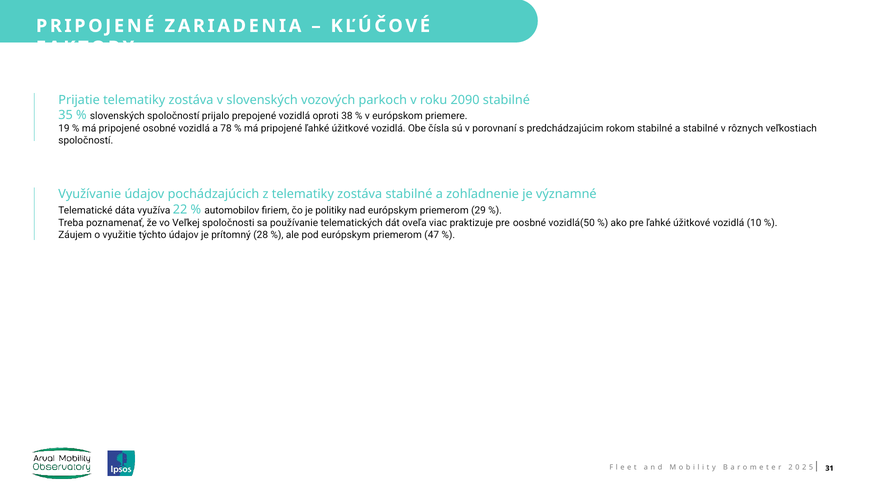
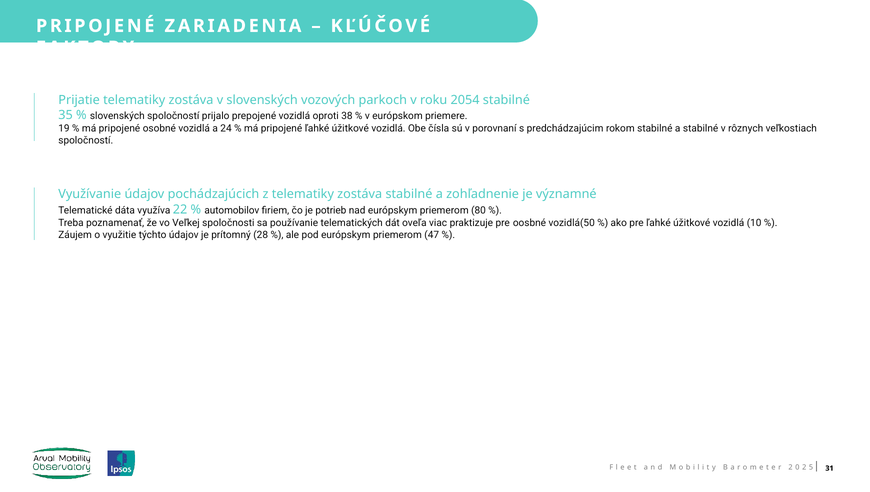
2090: 2090 -> 2054
78: 78 -> 24
politiky: politiky -> potrieb
29: 29 -> 80
